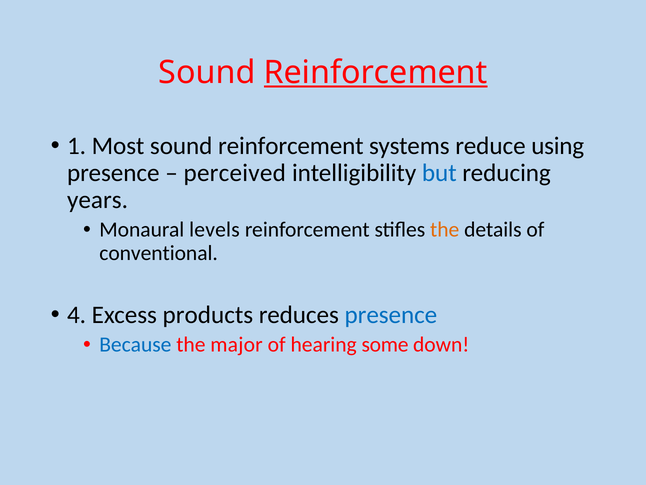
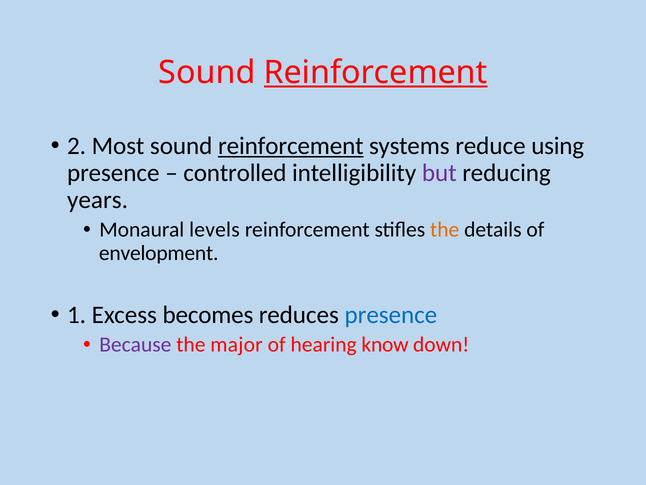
1: 1 -> 2
reinforcement at (291, 146) underline: none -> present
perceived: perceived -> controlled
but colour: blue -> purple
conventional: conventional -> envelopment
4: 4 -> 1
products: products -> becomes
Because colour: blue -> purple
some: some -> know
